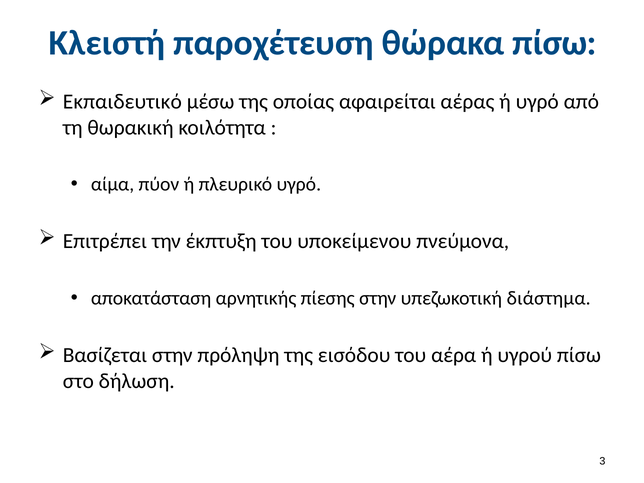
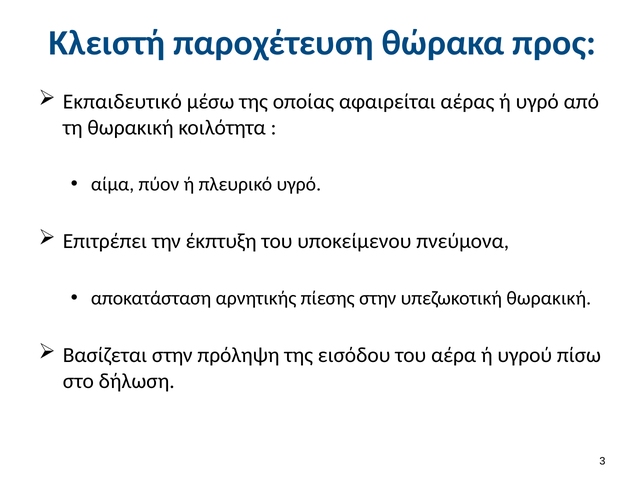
θώρακα πίσω: πίσω -> προς
υπεζωκοτική διάστημα: διάστημα -> θωρακική
